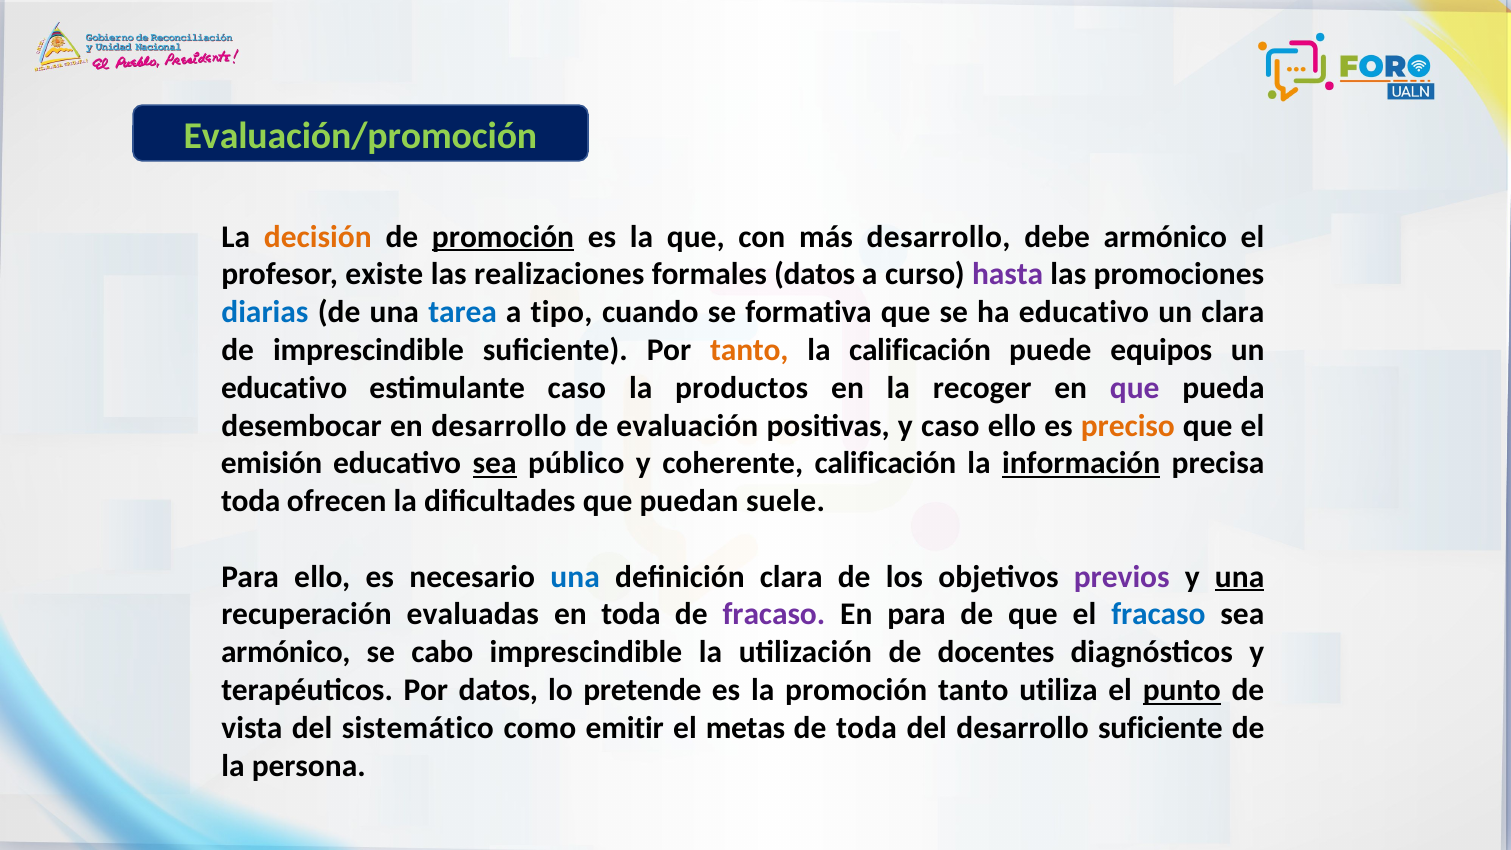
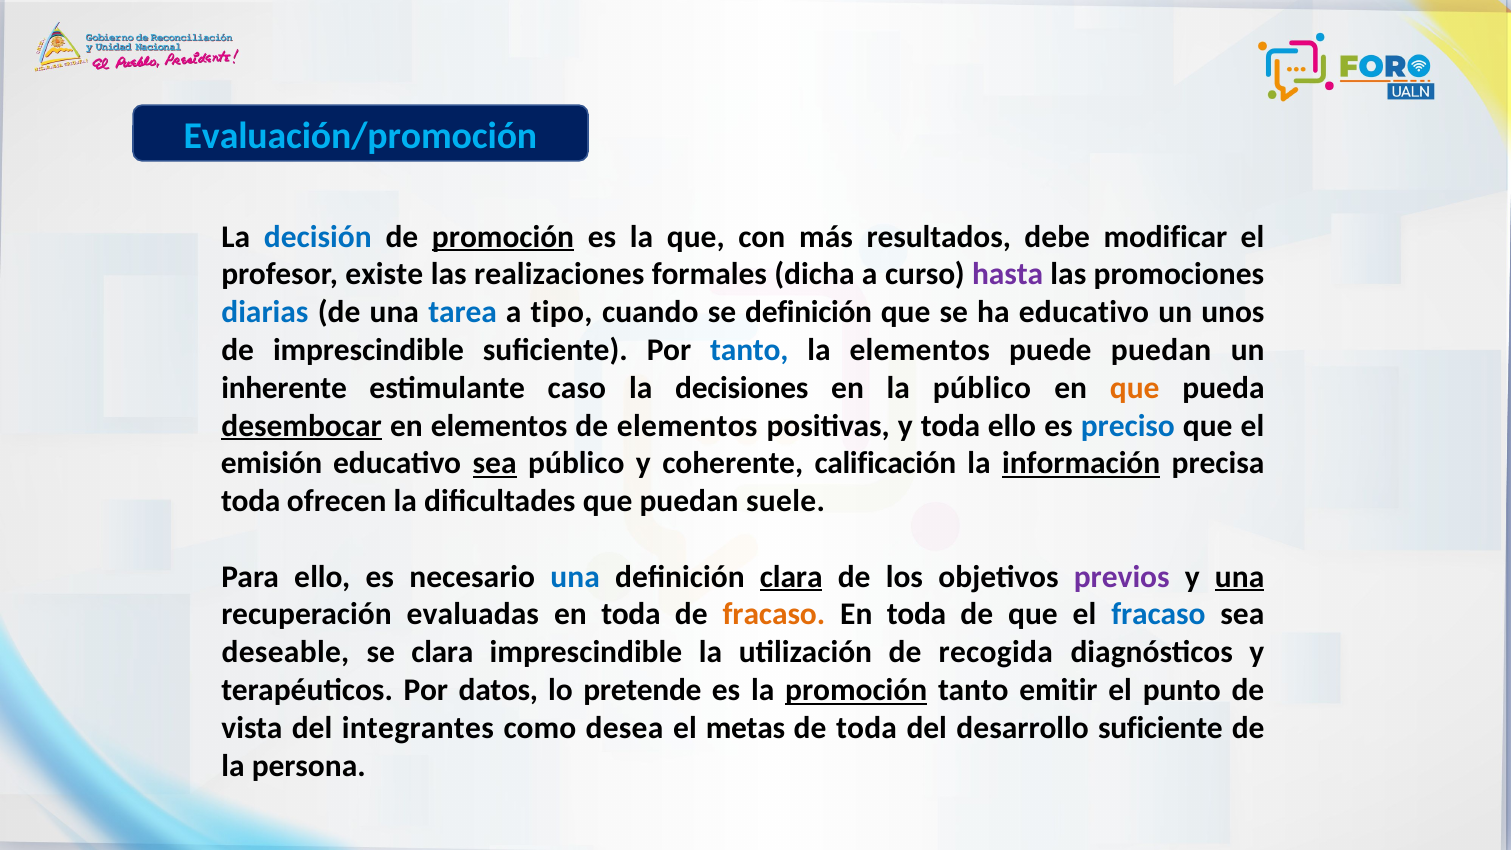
Evaluación/promoción colour: light green -> light blue
decisión colour: orange -> blue
más desarrollo: desarrollo -> resultados
debe armónico: armónico -> modificar
formales datos: datos -> dicha
se formativa: formativa -> definición
un clara: clara -> unos
tanto at (749, 350) colour: orange -> blue
la calificación: calificación -> elementos
puede equipos: equipos -> puedan
educativo at (284, 388): educativo -> inherente
productos: productos -> decisiones
la recoger: recoger -> público
que at (1135, 388) colour: purple -> orange
desembocar underline: none -> present
en desarrollo: desarrollo -> elementos
de evaluación: evaluación -> elementos
y caso: caso -> toda
preciso colour: orange -> blue
clara at (791, 577) underline: none -> present
fracaso at (774, 615) colour: purple -> orange
para at (917, 615): para -> toda
armónico at (286, 652): armónico -> deseable
se cabo: cabo -> clara
docentes: docentes -> recogida
promoción at (856, 690) underline: none -> present
utiliza: utiliza -> emitir
punto underline: present -> none
sistemático: sistemático -> integrantes
emitir: emitir -> desea
